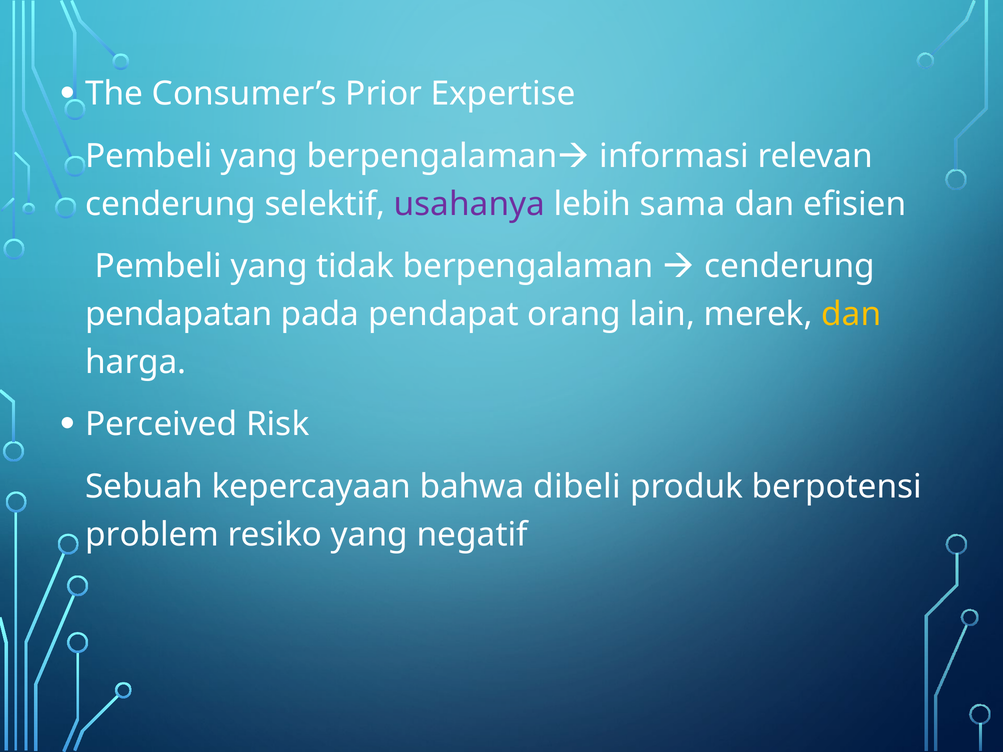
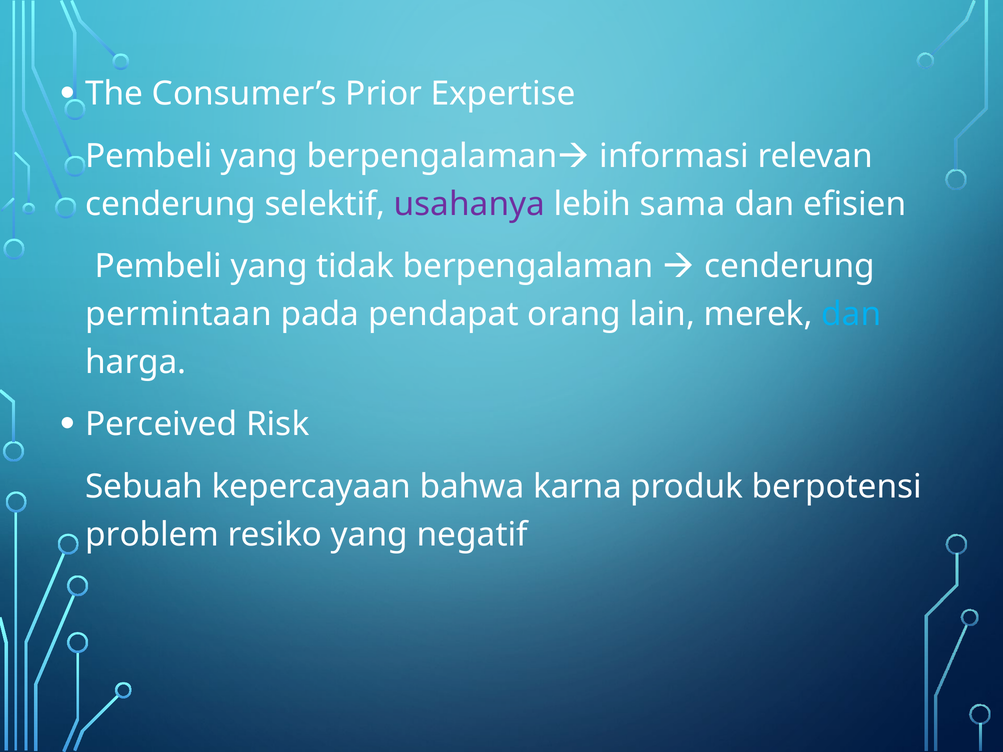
pendapatan: pendapatan -> permintaan
dan at (851, 314) colour: yellow -> light blue
dibeli: dibeli -> karna
